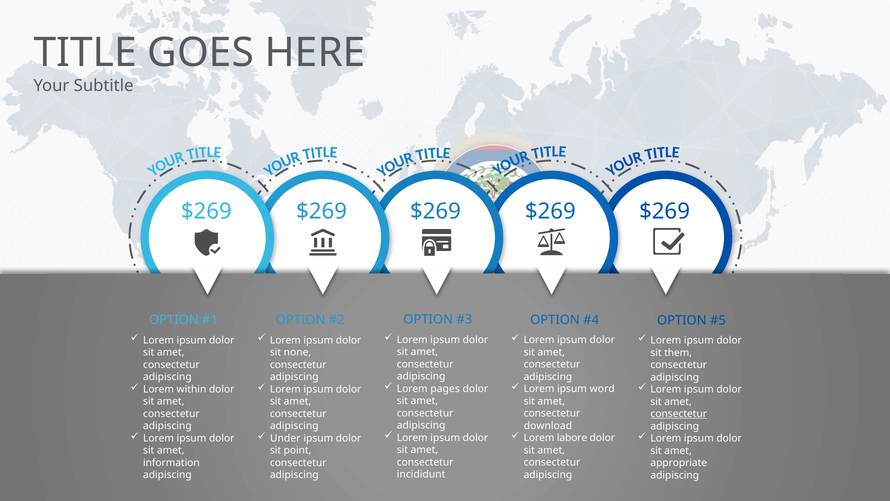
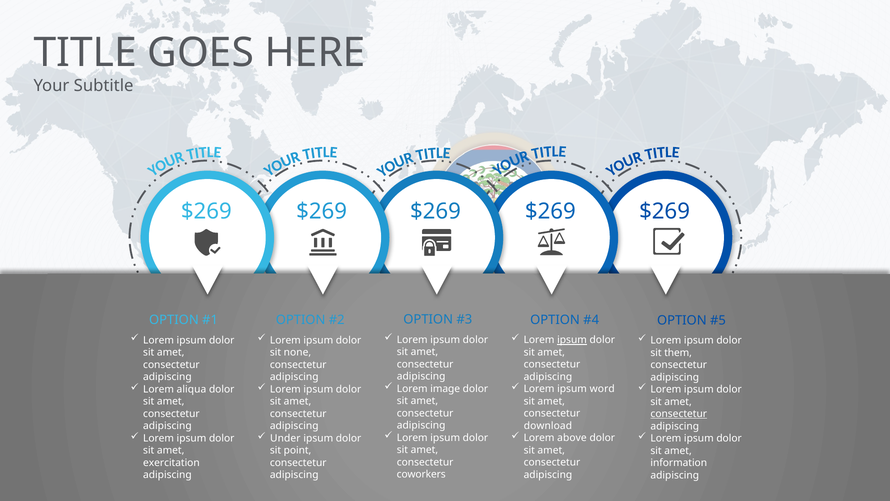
ipsum at (572, 340) underline: none -> present
pages: pages -> image
within: within -> aliqua
labore: labore -> above
information: information -> exercitation
appropriate: appropriate -> information
incididunt: incididunt -> coworkers
